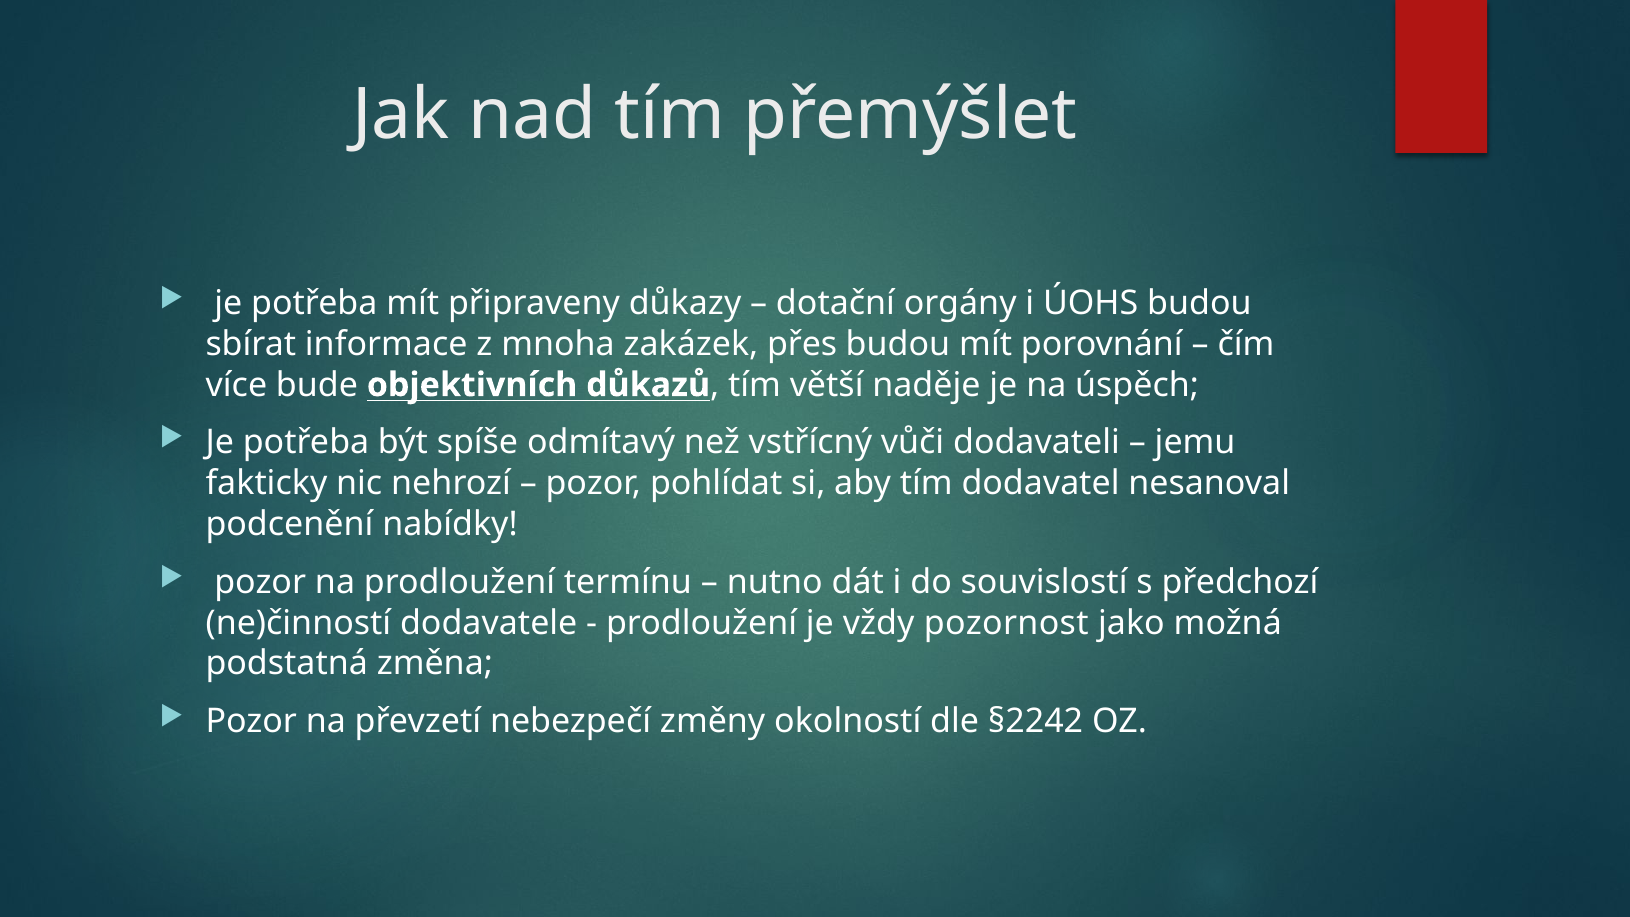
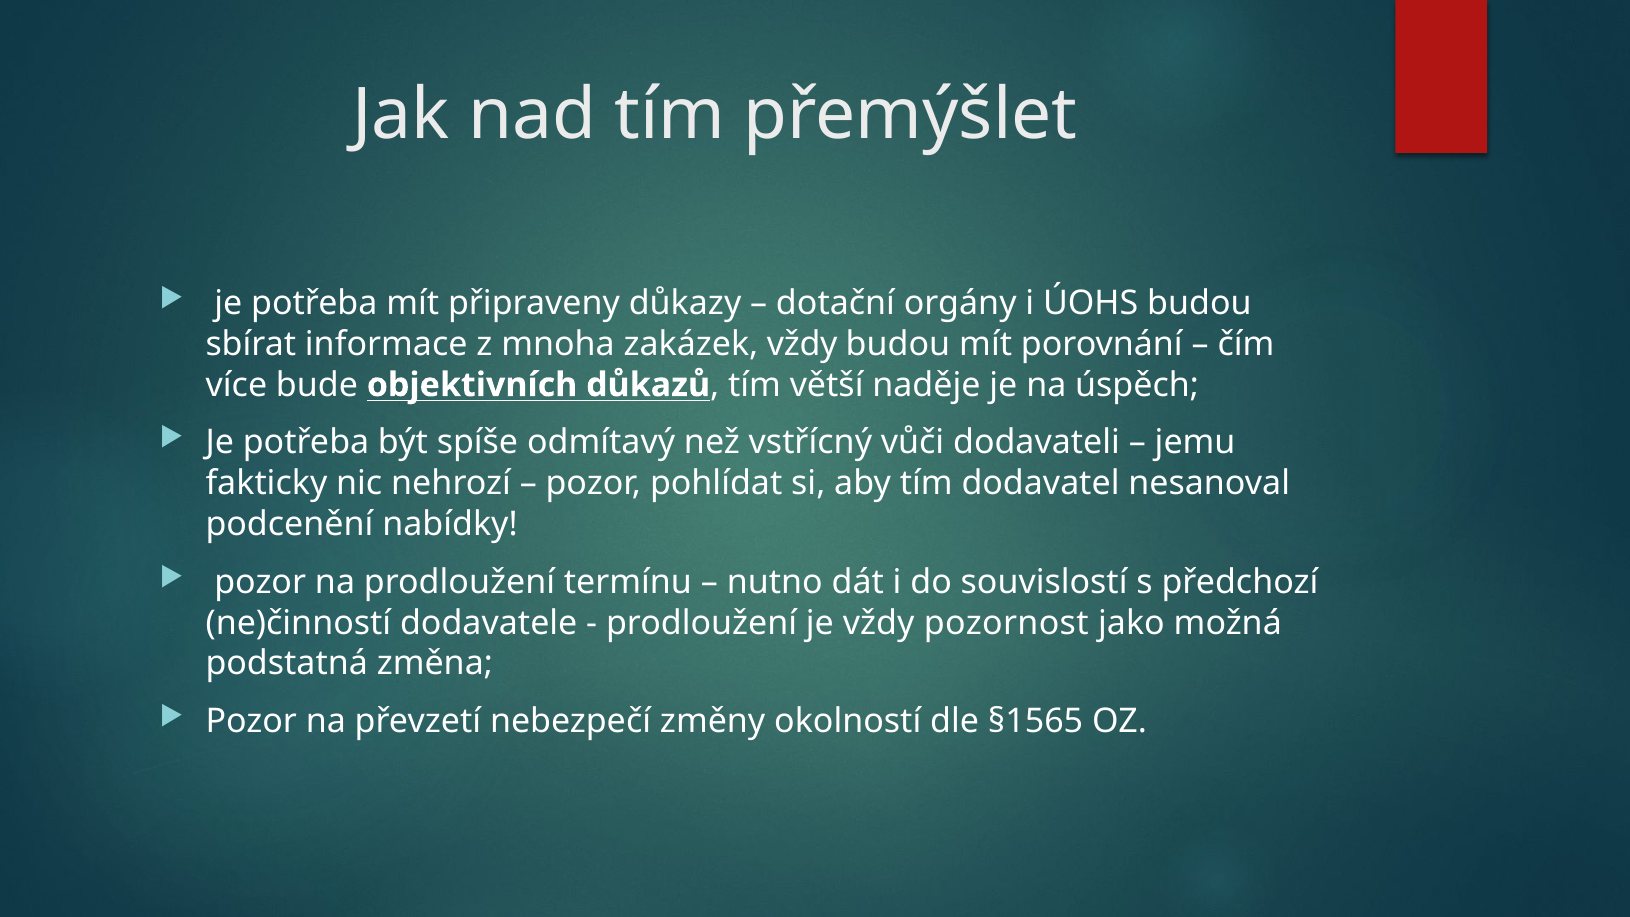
zakázek přes: přes -> vždy
§2242: §2242 -> §1565
